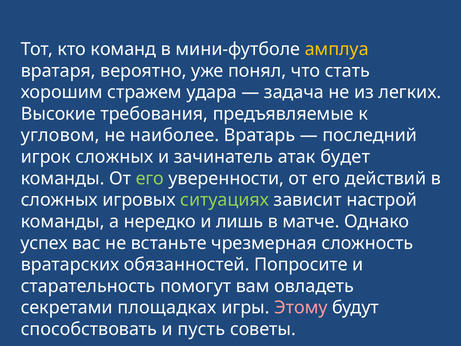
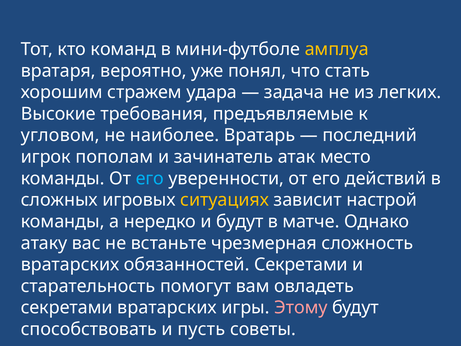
игрок сложных: сложных -> пополам
будет: будет -> место
его at (150, 178) colour: light green -> light blue
ситуациях colour: light green -> yellow
и лишь: лишь -> будут
успех: успех -> атаку
обязанностей Попросите: Попросите -> Секретами
секретами площадках: площадках -> вратарских
